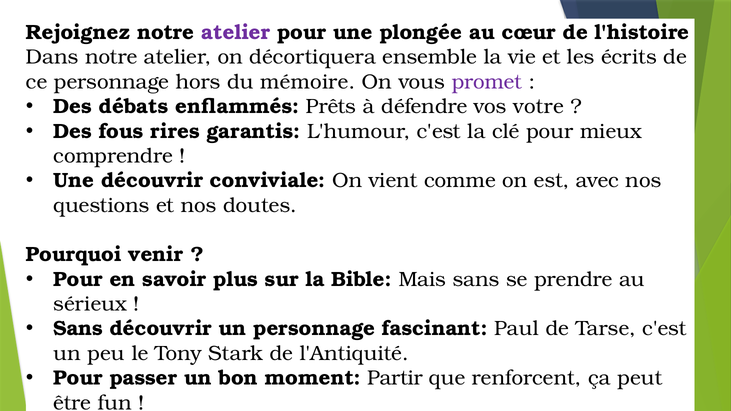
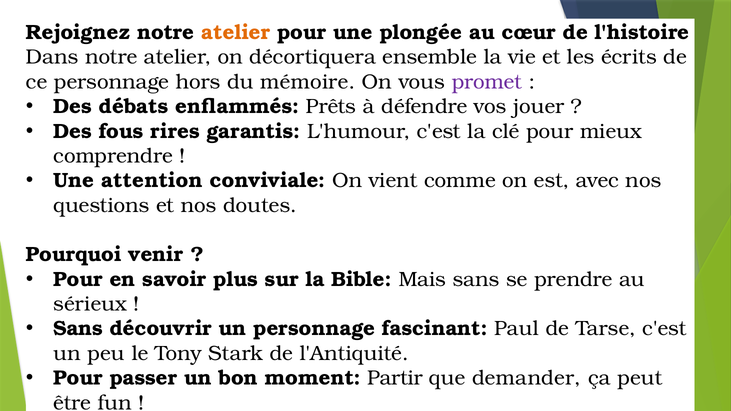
atelier at (236, 33) colour: purple -> orange
votre: votre -> jouer
Une découvrir: découvrir -> attention
renforcent: renforcent -> demander
